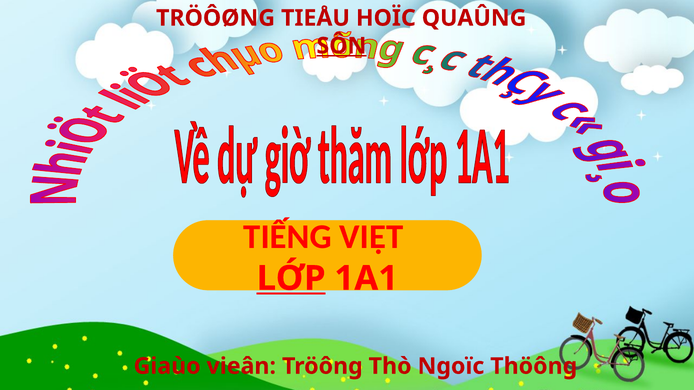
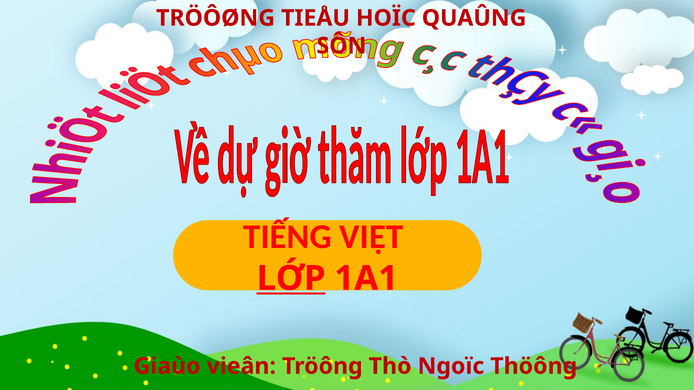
SÔN underline: present -> none
